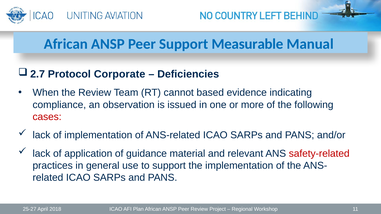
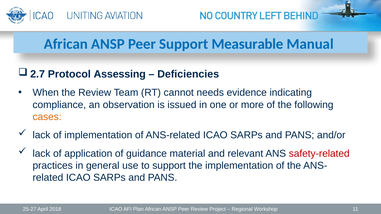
Corporate: Corporate -> Assessing
based: based -> needs
cases colour: red -> orange
